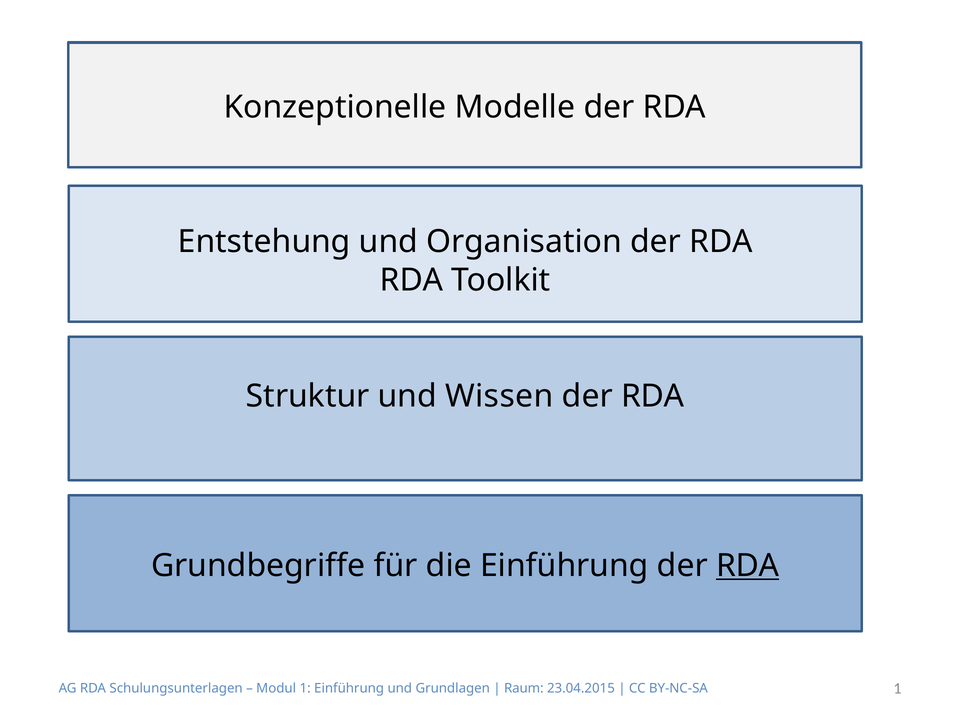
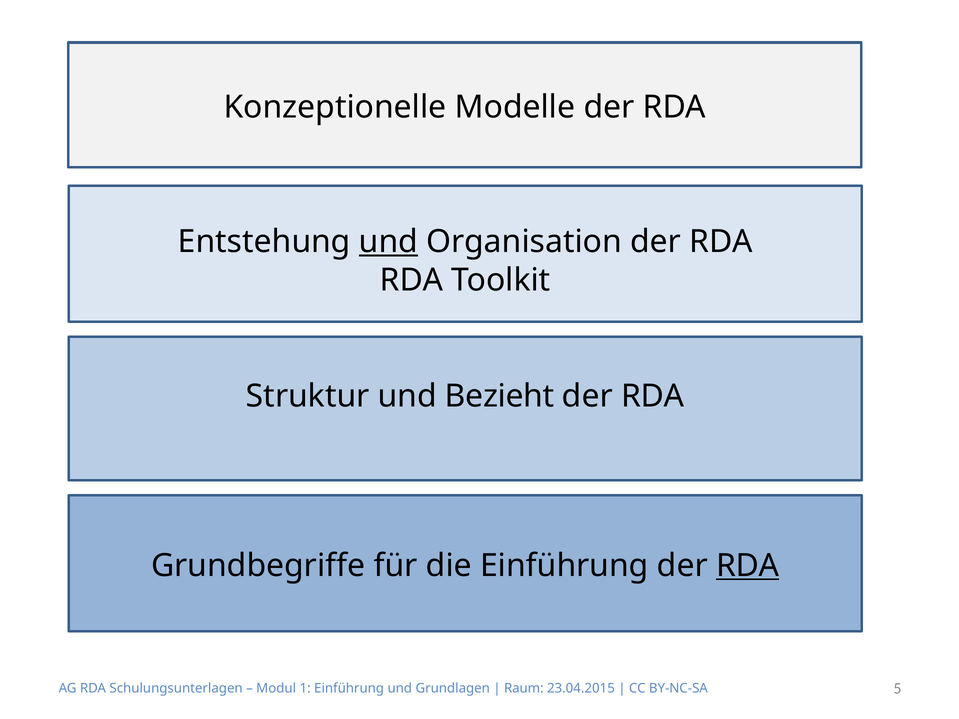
und at (389, 242) underline: none -> present
Wissen: Wissen -> Bezieht
BY-NC-SA 1: 1 -> 5
